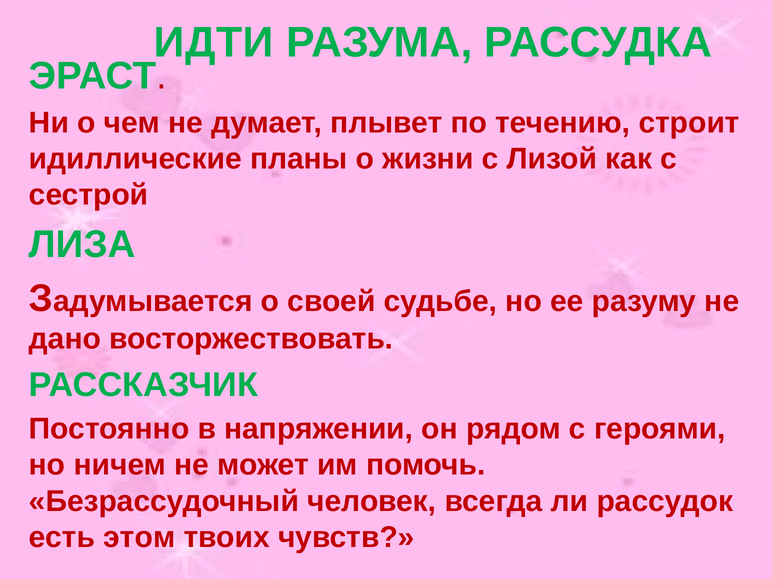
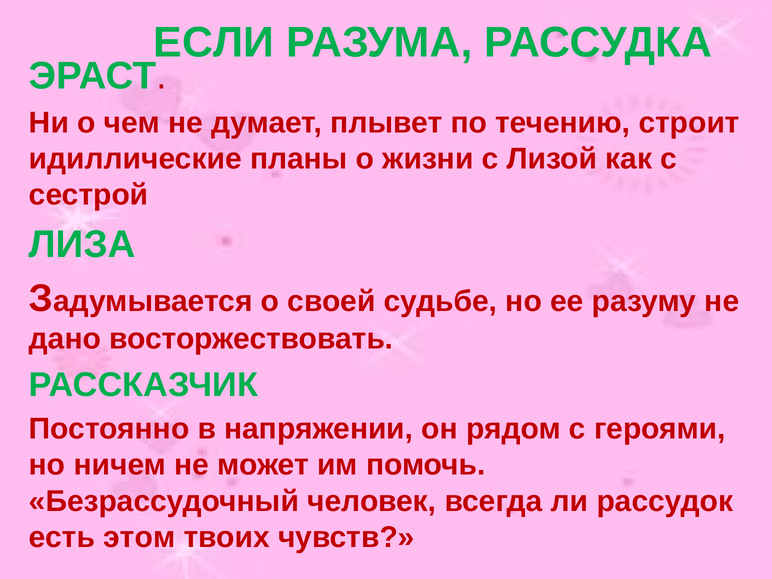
ИДТИ: ИДТИ -> ЕСЛИ
